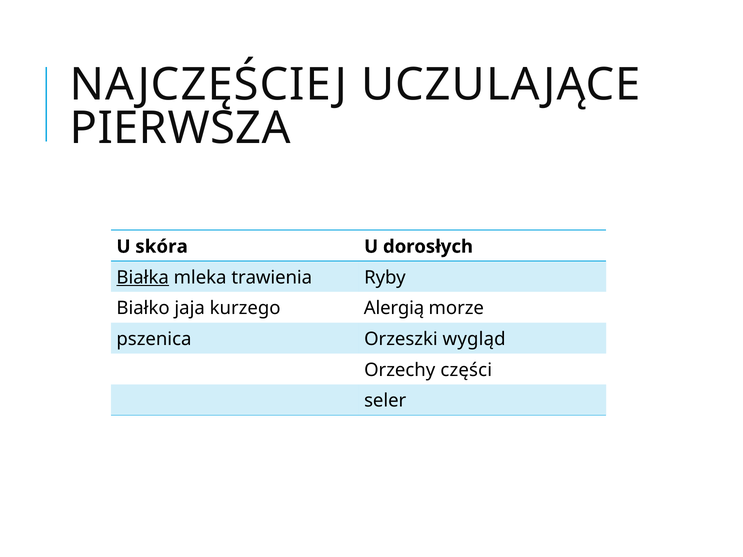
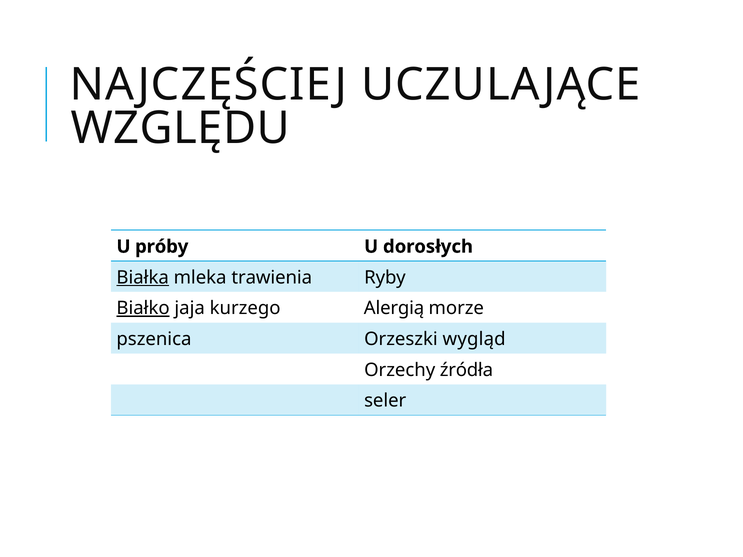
PIERWSZA: PIERWSZA -> WZGLĘDU
skóra: skóra -> próby
Białko underline: none -> present
części: części -> źródła
